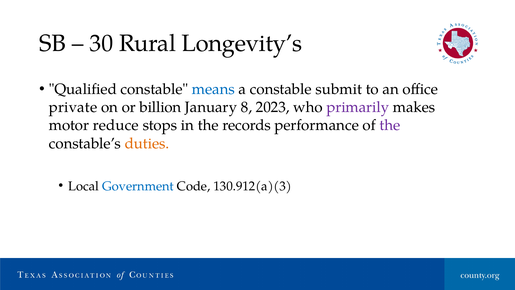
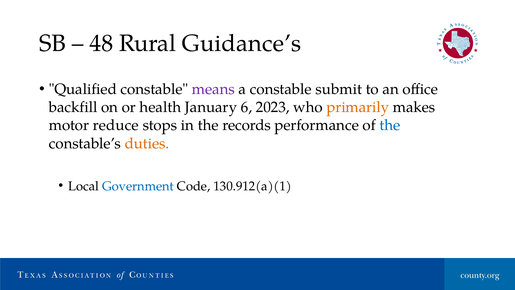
30: 30 -> 48
Longevity’s: Longevity’s -> Guidance’s
means colour: blue -> purple
private: private -> backfill
billion: billion -> health
8: 8 -> 6
primarily colour: purple -> orange
the at (390, 125) colour: purple -> blue
130.912(a)(3: 130.912(a)(3 -> 130.912(a)(1
